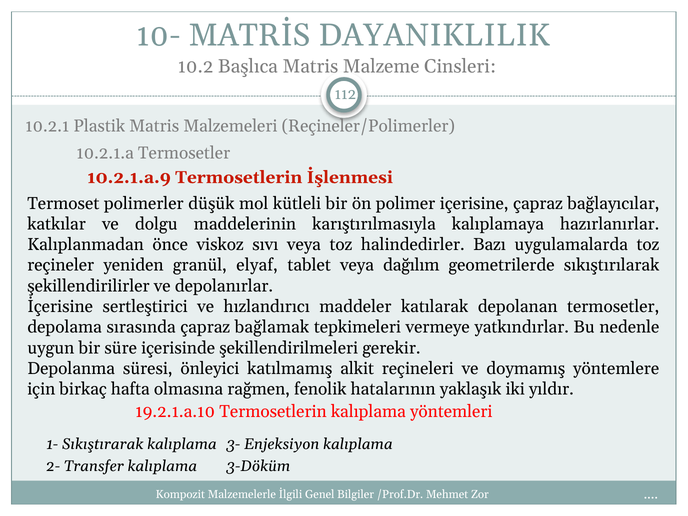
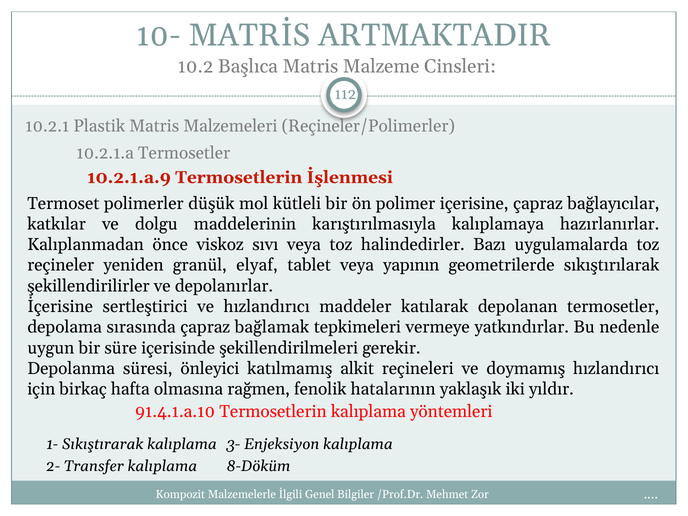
DAYANIKLILIK: DAYANIKLILIK -> ARTMAKTADIR
dağılım: dağılım -> yapının
doymamış yöntemlere: yöntemlere -> hızlandırıcı
19.2.1.a.10: 19.2.1.a.10 -> 91.4.1.a.10
3-Döküm: 3-Döküm -> 8-Döküm
